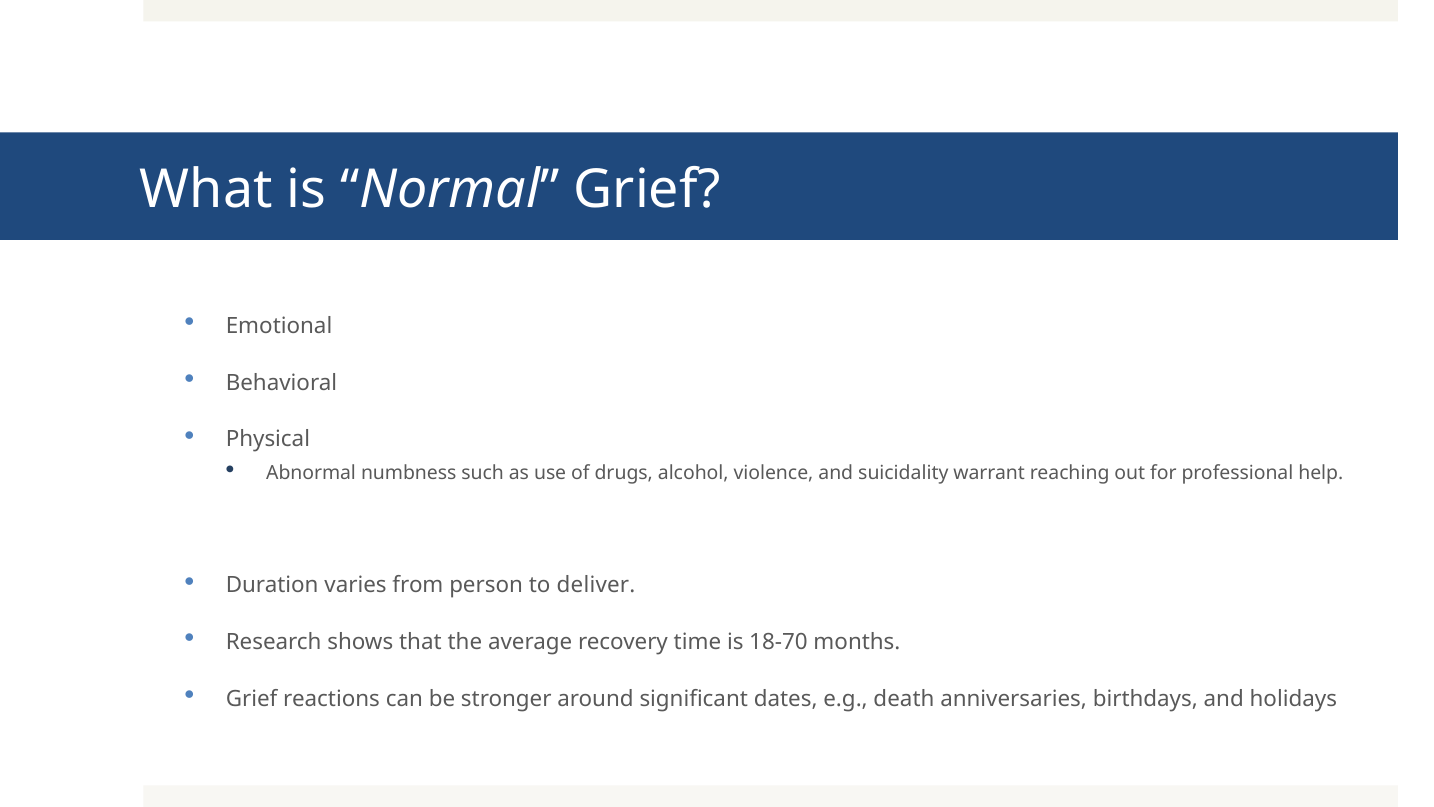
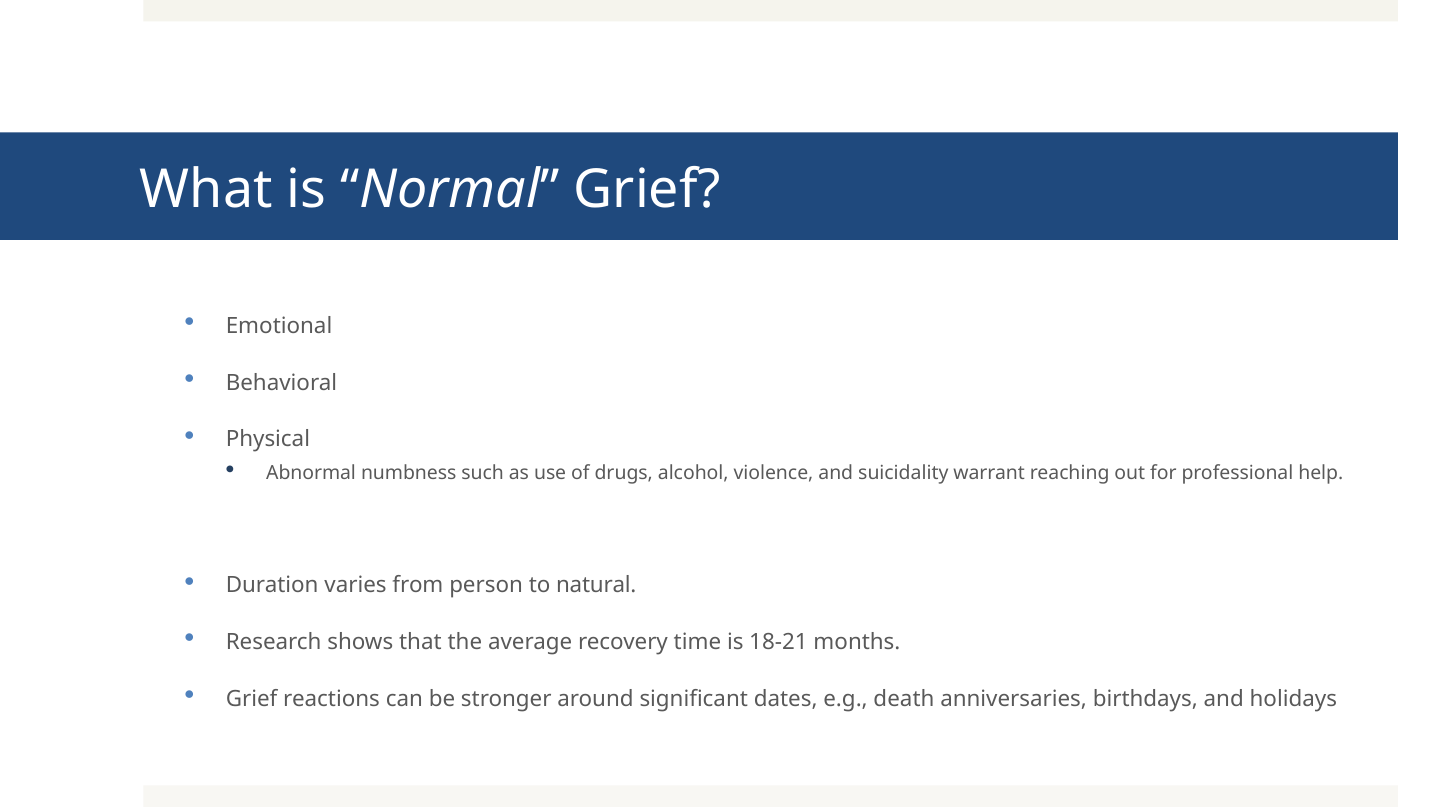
deliver: deliver -> natural
18-70: 18-70 -> 18-21
